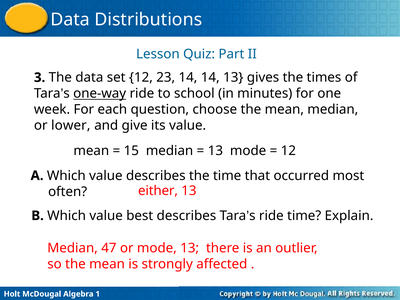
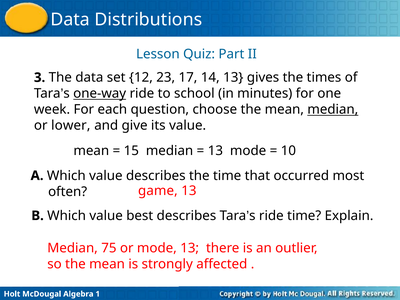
23 14: 14 -> 17
median at (333, 110) underline: none -> present
12 at (288, 151): 12 -> 10
either: either -> game
47: 47 -> 75
